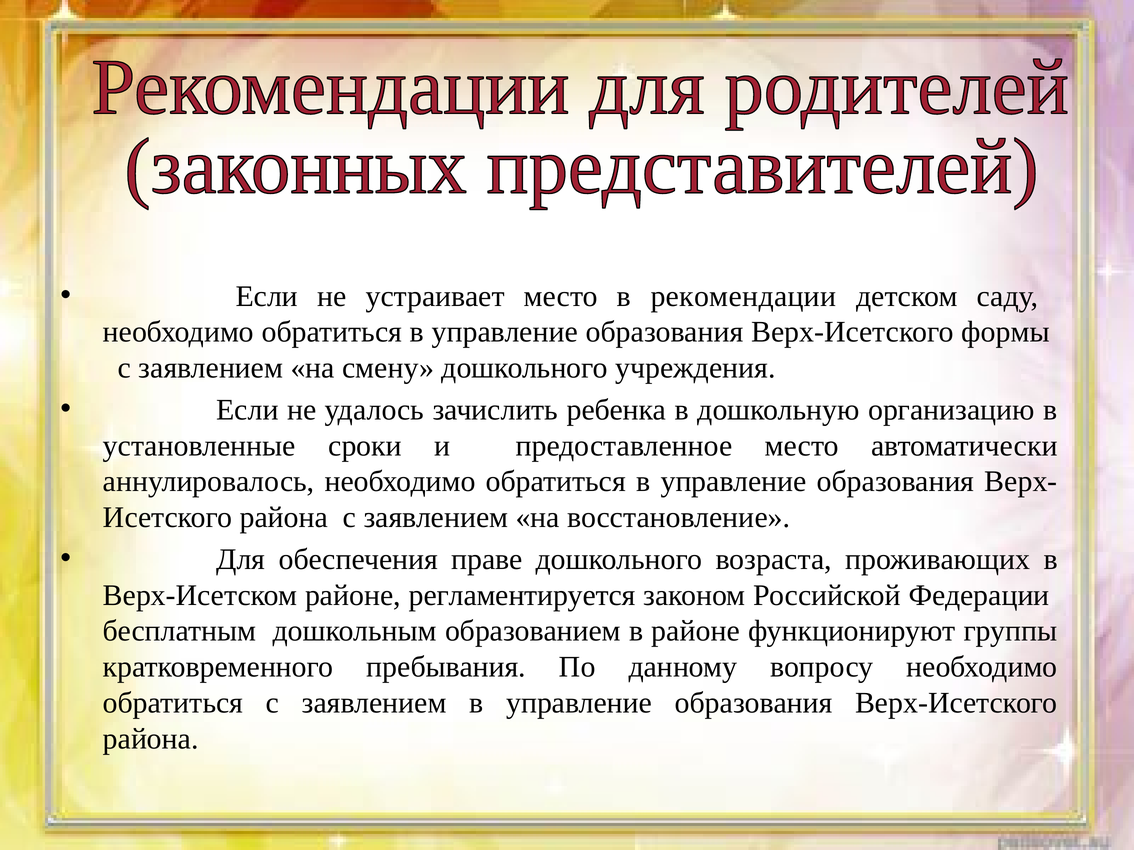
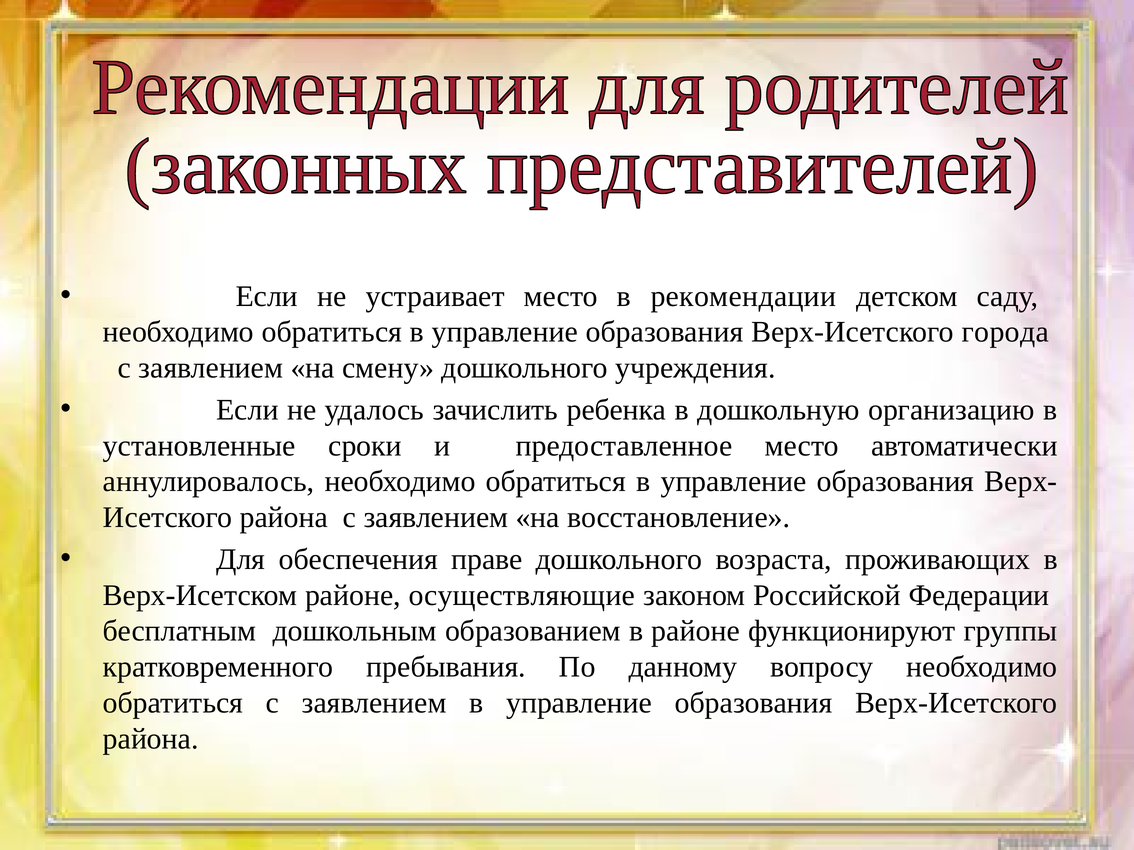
формы: формы -> города
регламентируется: регламентируется -> осуществляющие
